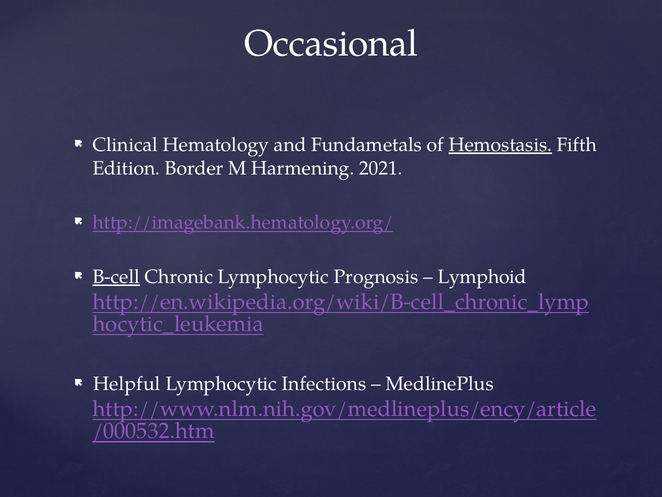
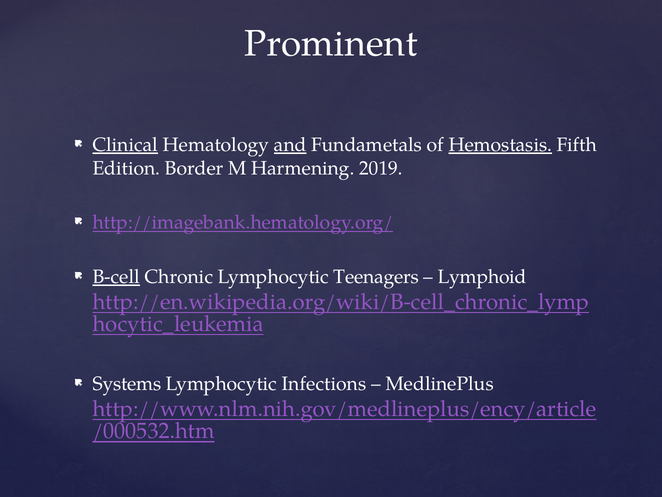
Occasional: Occasional -> Prominent
Clinical underline: none -> present
and underline: none -> present
2021: 2021 -> 2019
Prognosis: Prognosis -> Teenagers
Helpful: Helpful -> Systems
